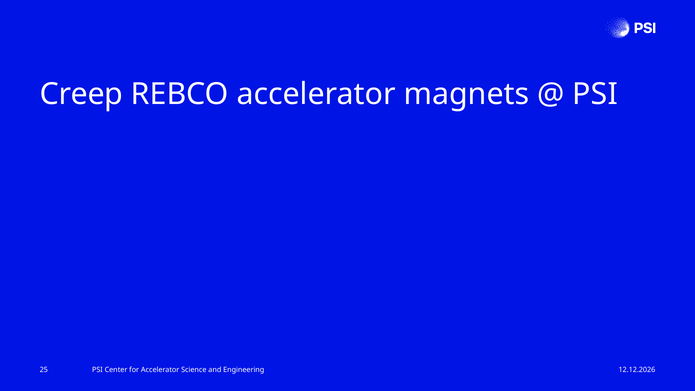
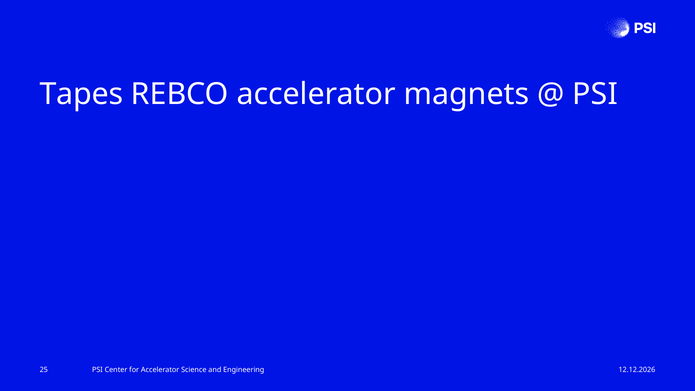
Creep: Creep -> Tapes
